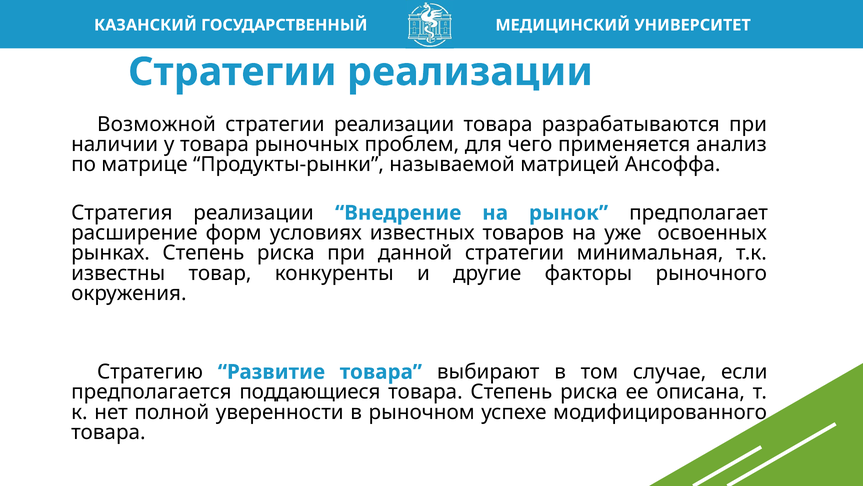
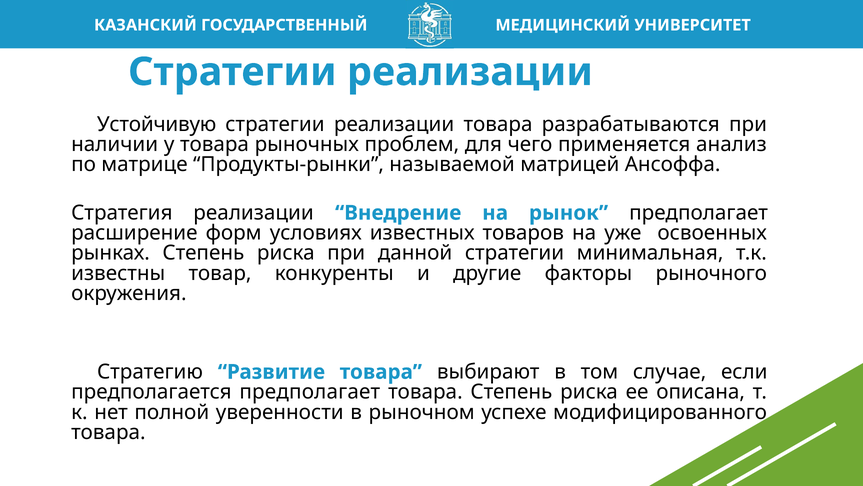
Возможной: Возможной -> Устойчивую
предполагается поддающиеся: поддающиеся -> предполагает
